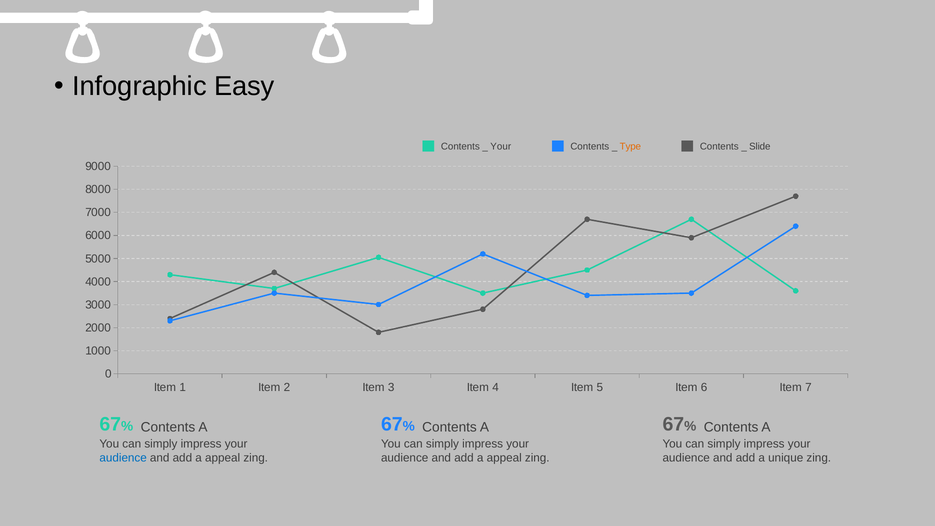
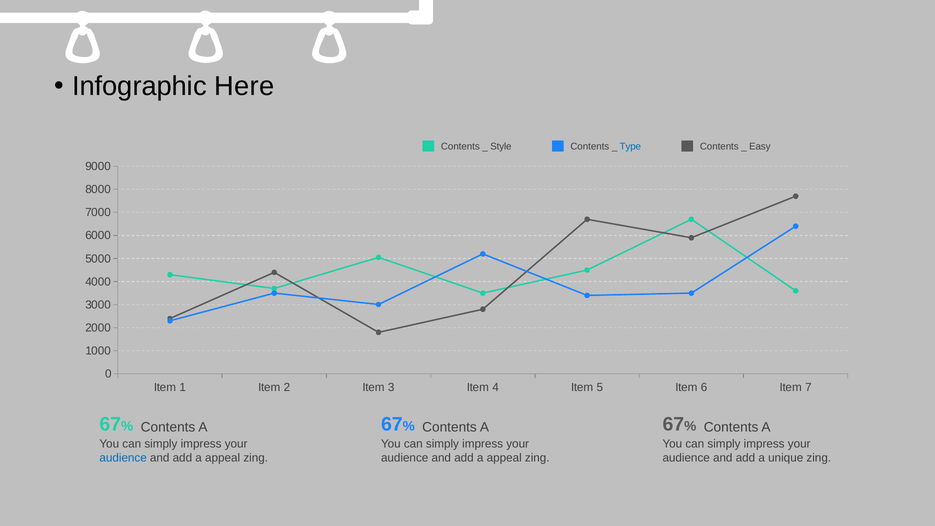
Easy: Easy -> Here
Your at (501, 146): Your -> Style
Type colour: orange -> blue
Slide: Slide -> Easy
